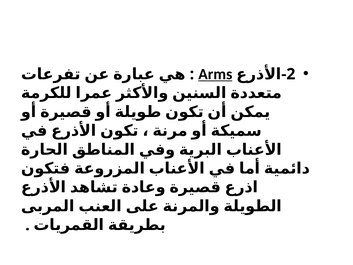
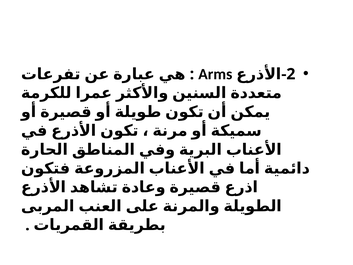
Arms underline: present -> none
